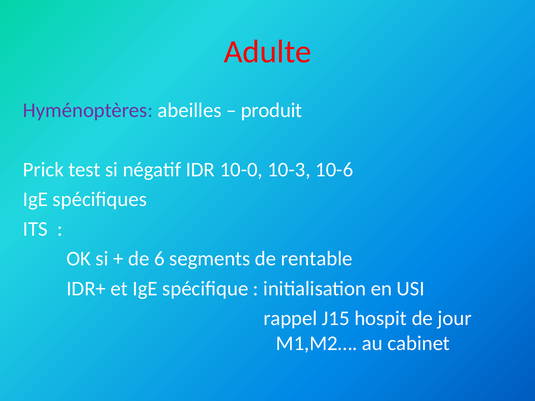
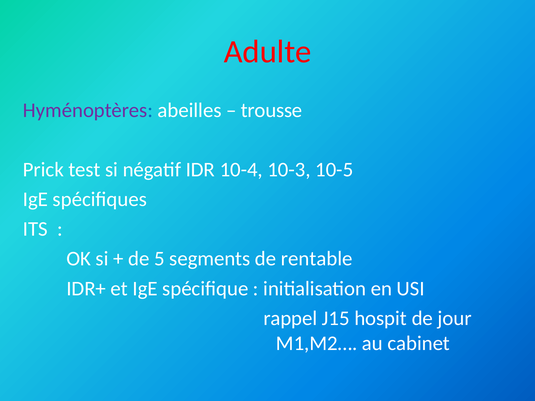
produit: produit -> trousse
10-0: 10-0 -> 10-4
10-6: 10-6 -> 10-5
6: 6 -> 5
